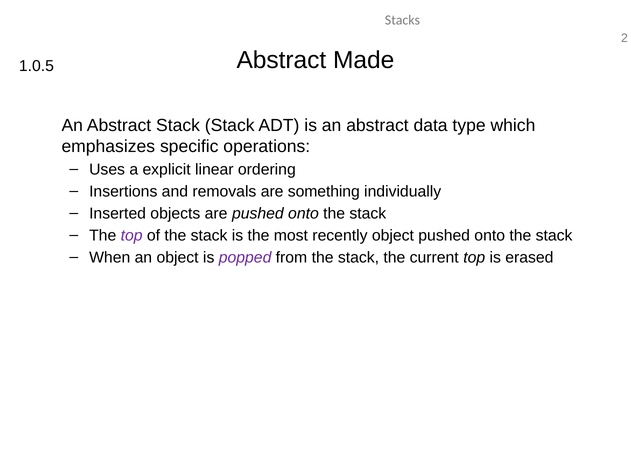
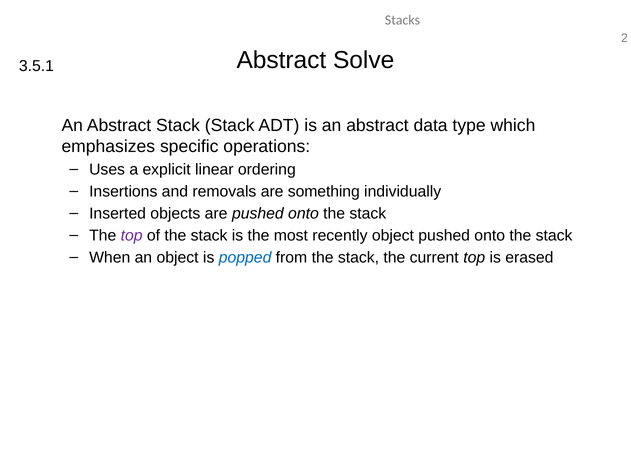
Made: Made -> Solve
1.0.5: 1.0.5 -> 3.5.1
popped colour: purple -> blue
